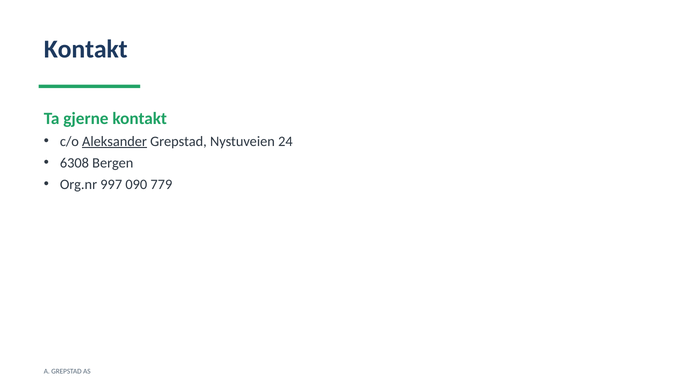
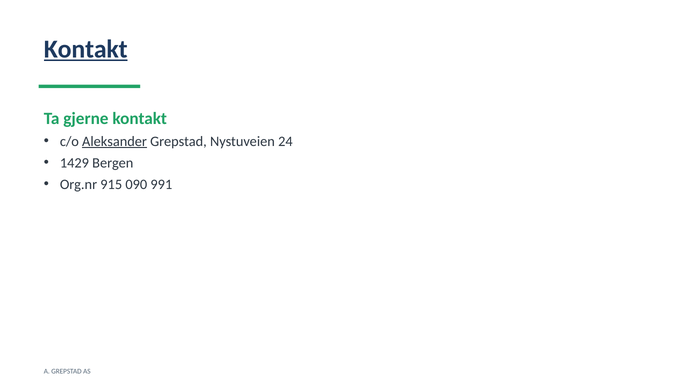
Kontakt at (86, 49) underline: none -> present
6308: 6308 -> 1429
997: 997 -> 915
779: 779 -> 991
